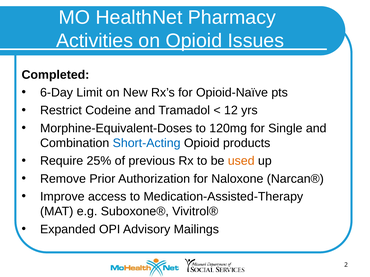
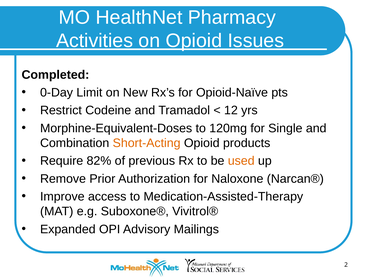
6-Day: 6-Day -> 0-Day
Short-Acting colour: blue -> orange
25%: 25% -> 82%
